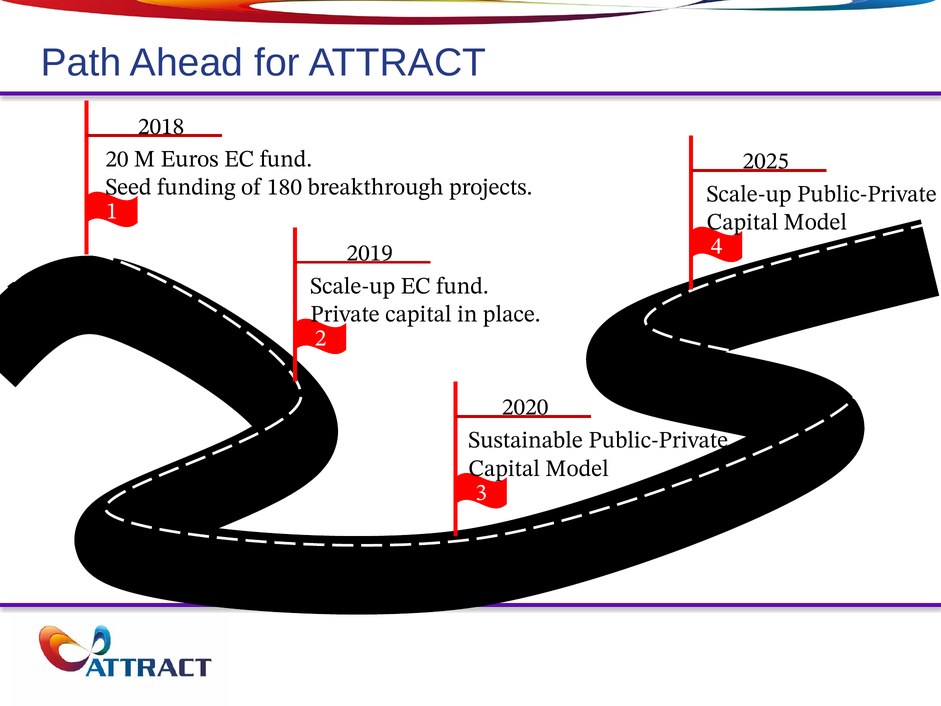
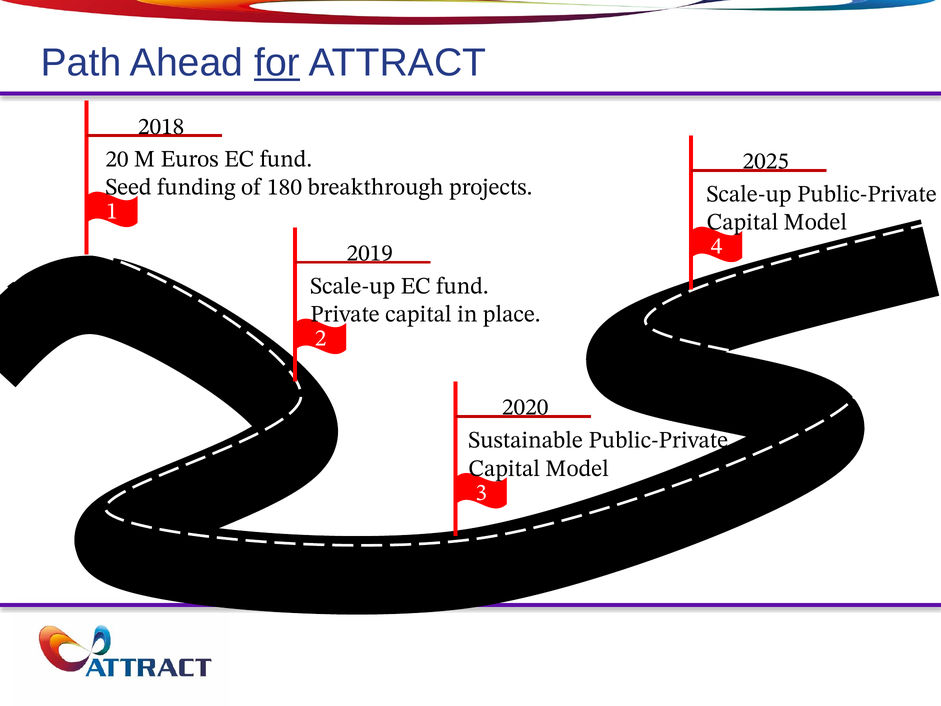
for underline: none -> present
